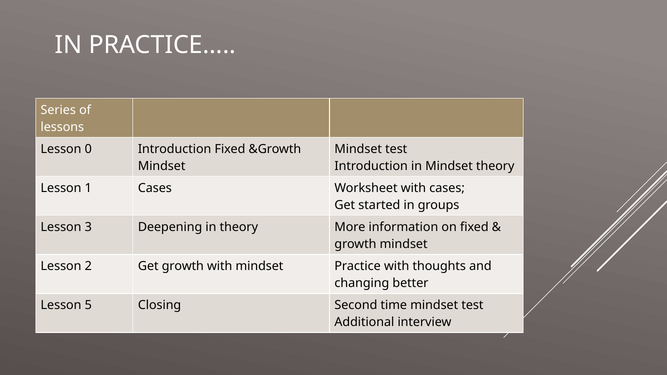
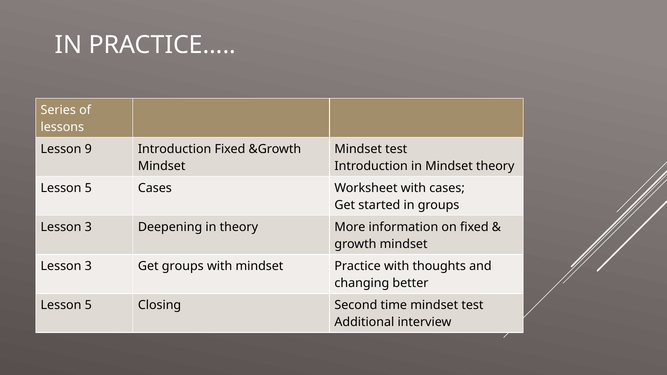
0: 0 -> 9
1 at (88, 188): 1 -> 5
2 at (88, 266): 2 -> 3
Get growth: growth -> groups
